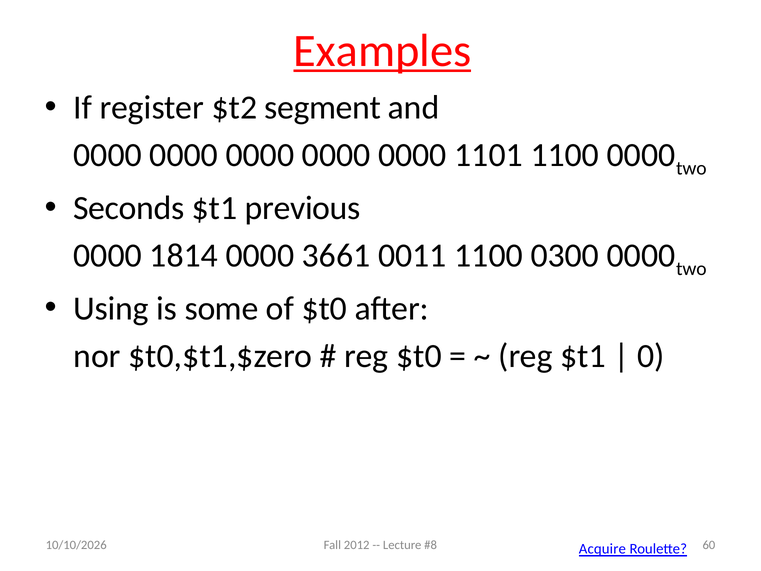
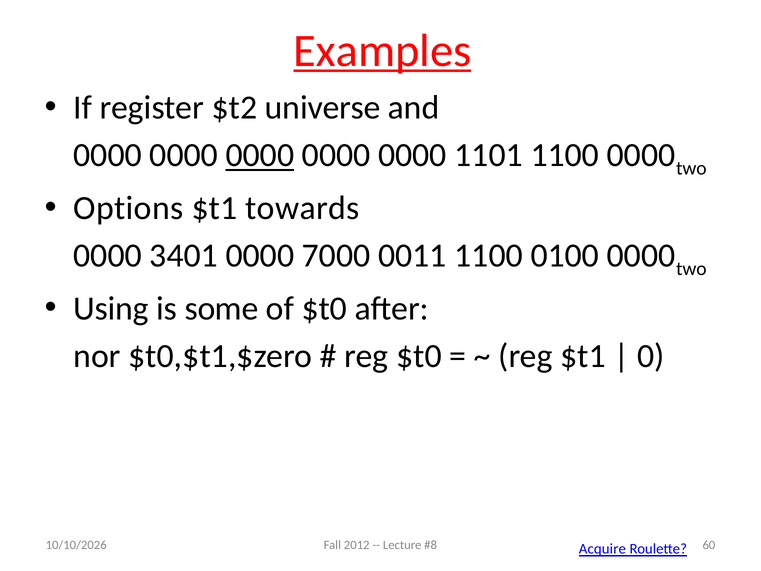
segment: segment -> universe
0000 at (260, 155) underline: none -> present
Seconds: Seconds -> Options
previous: previous -> towards
1814: 1814 -> 3401
3661: 3661 -> 7000
0300: 0300 -> 0100
